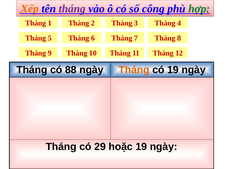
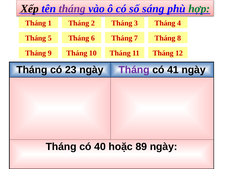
Xếp colour: orange -> black
công: công -> sáng
88: 88 -> 23
Tháng at (134, 70) colour: orange -> purple
có 19: 19 -> 41
29: 29 -> 40
hoặc 19: 19 -> 89
